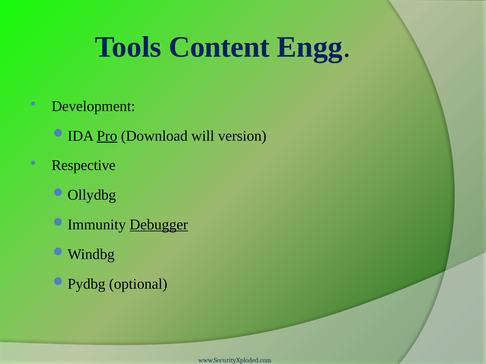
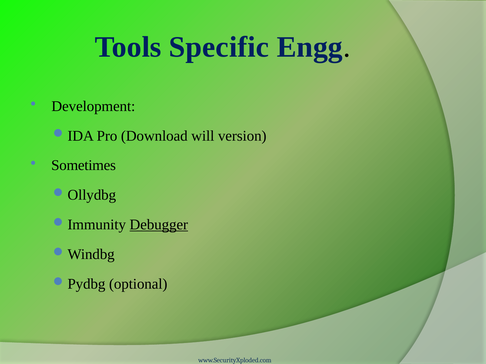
Content: Content -> Specific
Pro underline: present -> none
Respective: Respective -> Sometimes
